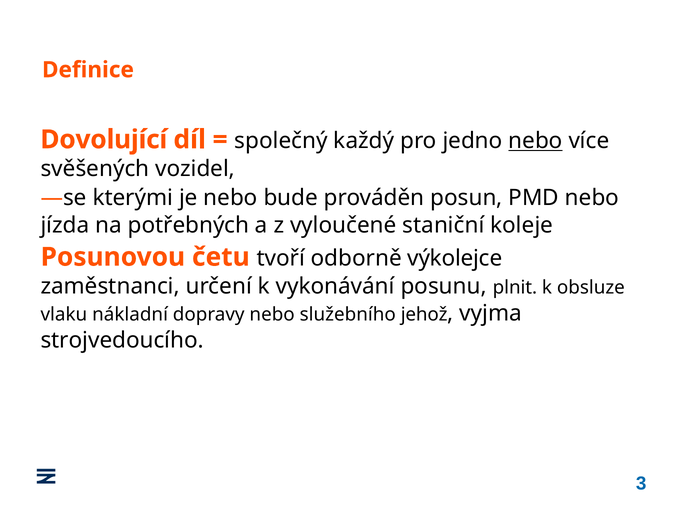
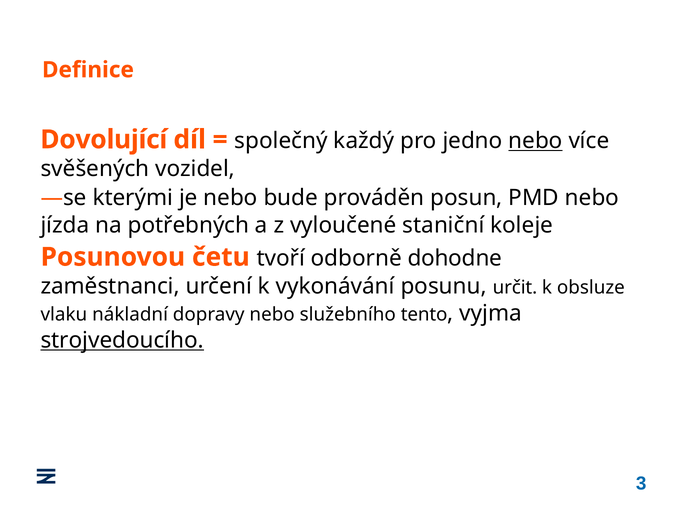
výkolejce: výkolejce -> dohodne
plnit: plnit -> určit
jehož: jehož -> tento
strojvedoucího underline: none -> present
